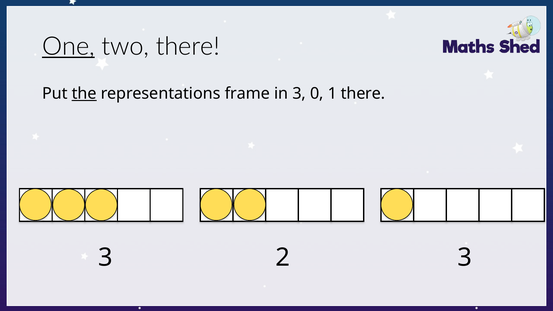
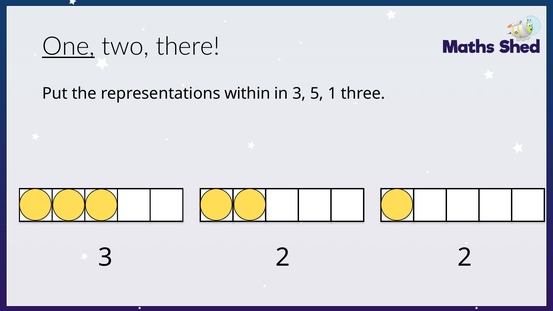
the underline: present -> none
frame: frame -> within
0: 0 -> 5
1 there: there -> three
2 3: 3 -> 2
